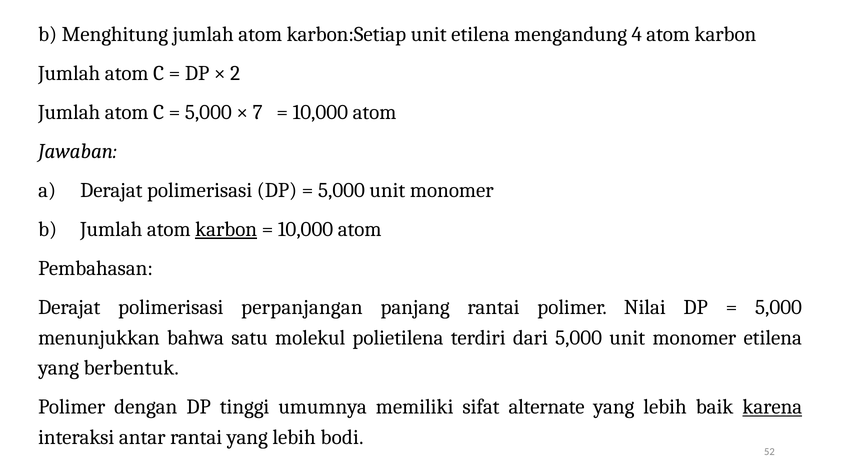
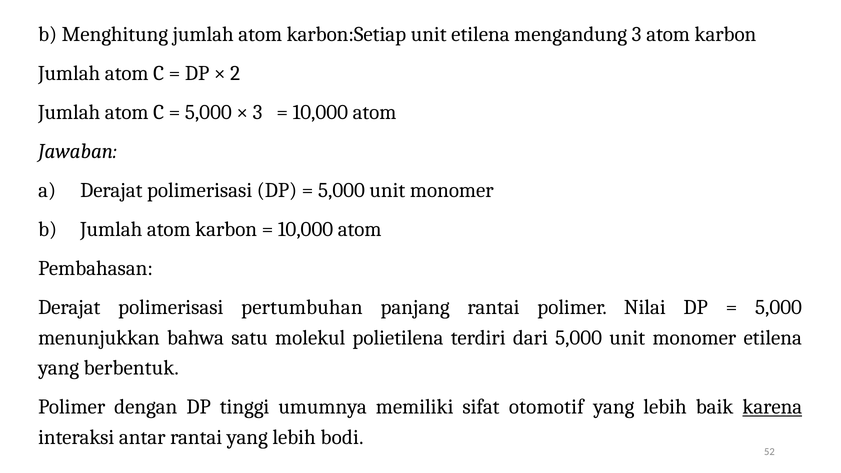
mengandung 4: 4 -> 3
7 at (258, 112): 7 -> 3
karbon at (226, 229) underline: present -> none
perpanjangan: perpanjangan -> pertumbuhan
alternate: alternate -> otomotif
